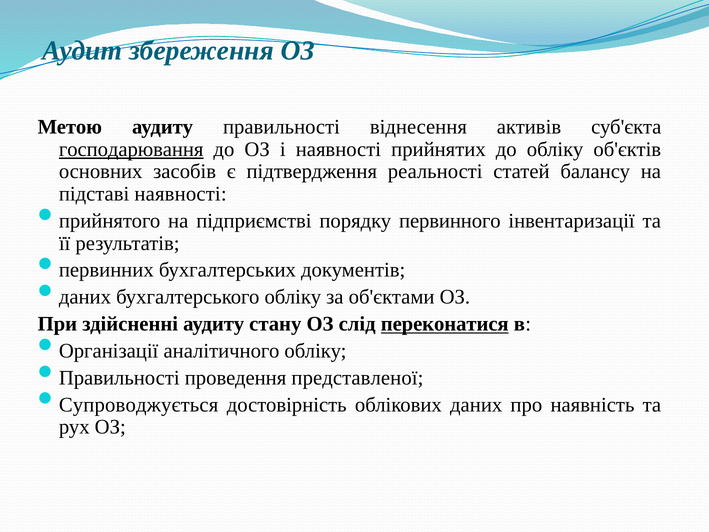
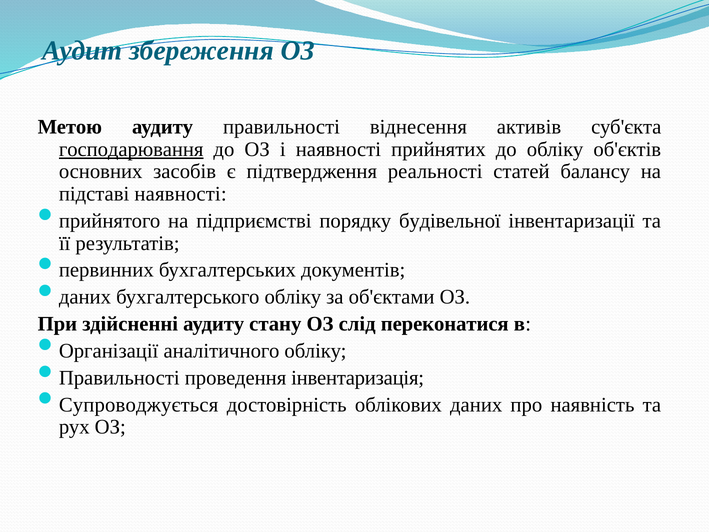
первинного: первинного -> будівельної
переконатися underline: present -> none
представленої: представленої -> інвентаризація
